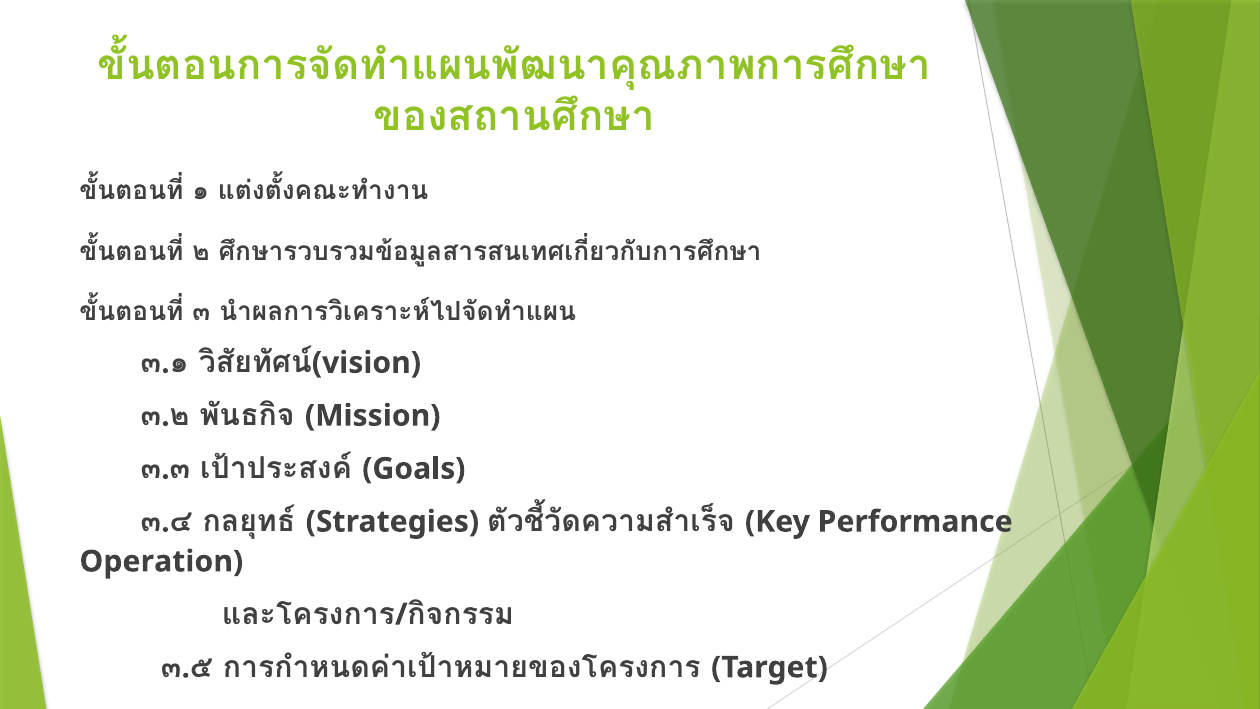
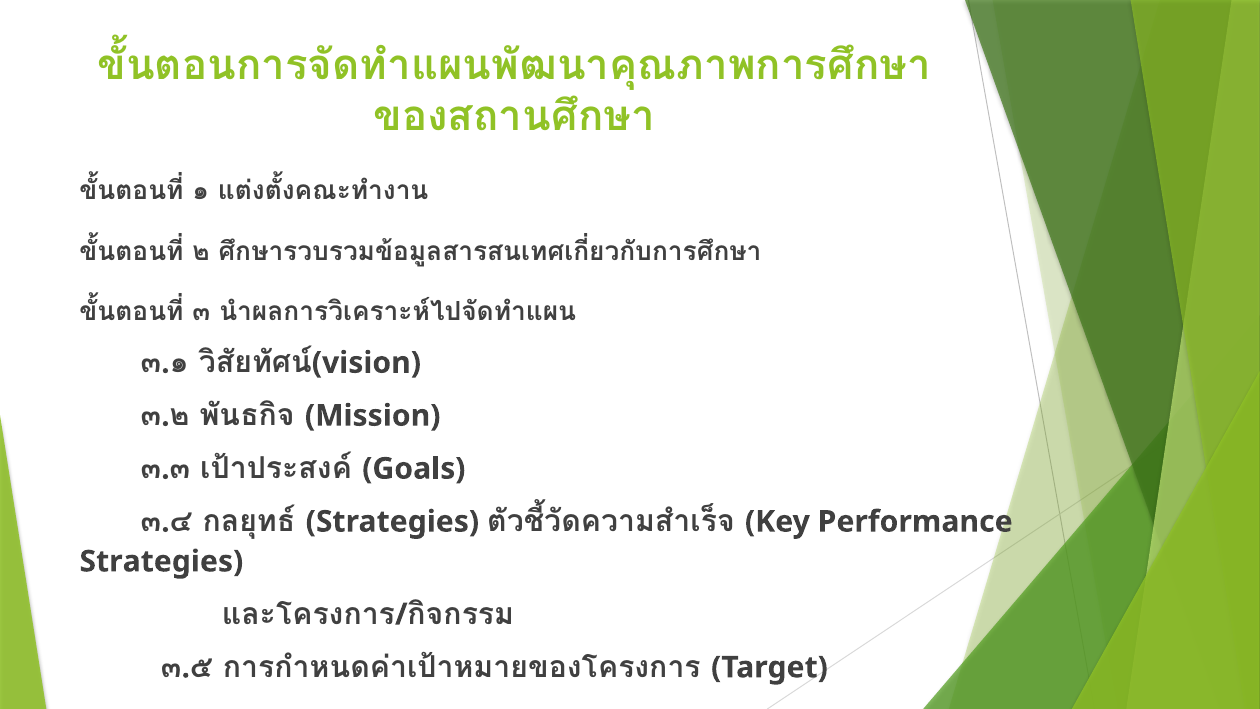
Operation at (161, 561): Operation -> Strategies
